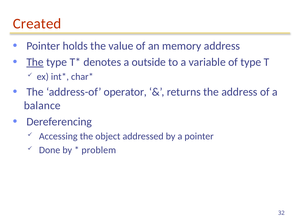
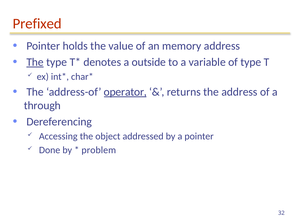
Created: Created -> Prefixed
operator underline: none -> present
balance: balance -> through
